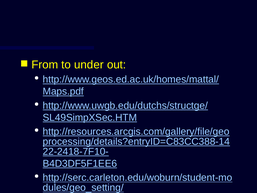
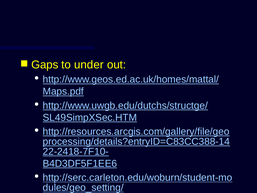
From: From -> Gaps
